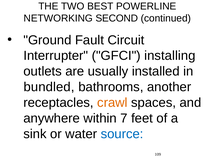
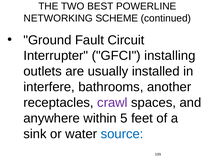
SECOND: SECOND -> SCHEME
bundled: bundled -> interfere
crawl colour: orange -> purple
7: 7 -> 5
